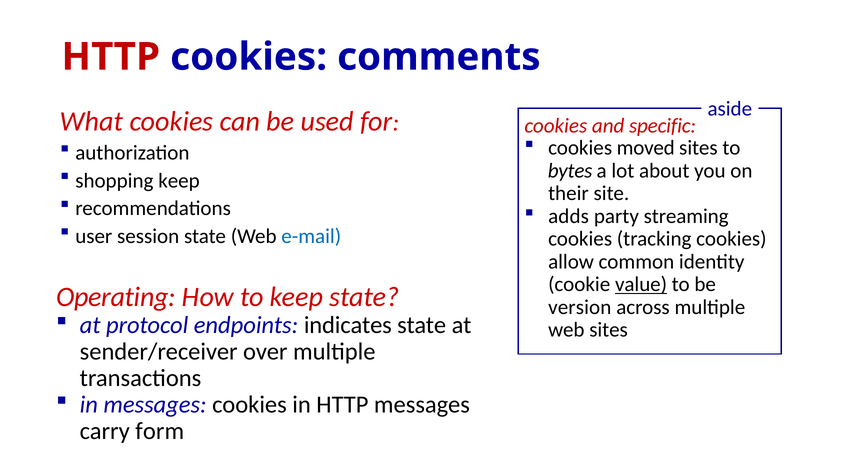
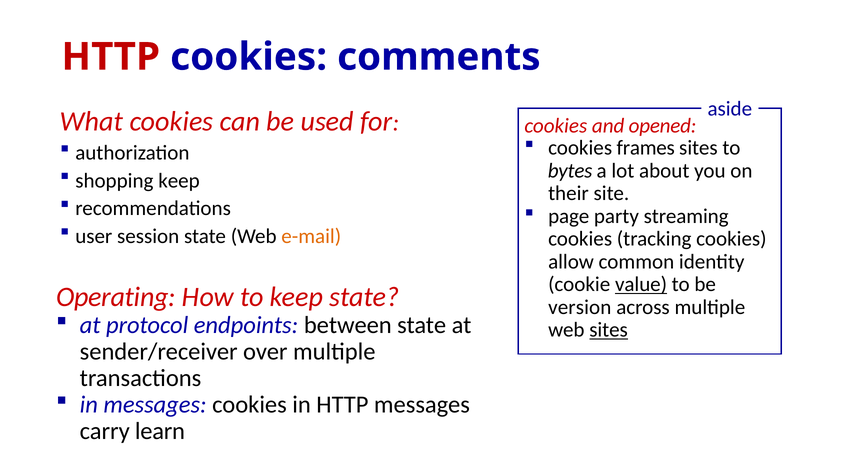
specific: specific -> opened
moved: moved -> frames
adds: adds -> page
e-mail colour: blue -> orange
indicates: indicates -> between
sites at (609, 330) underline: none -> present
form: form -> learn
